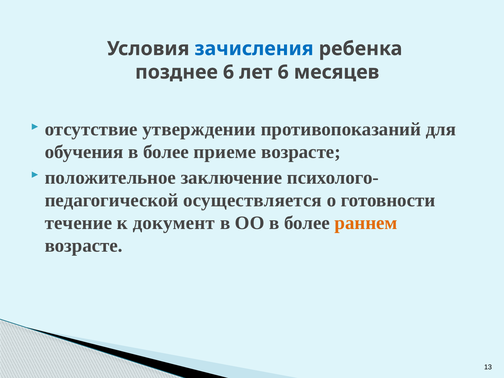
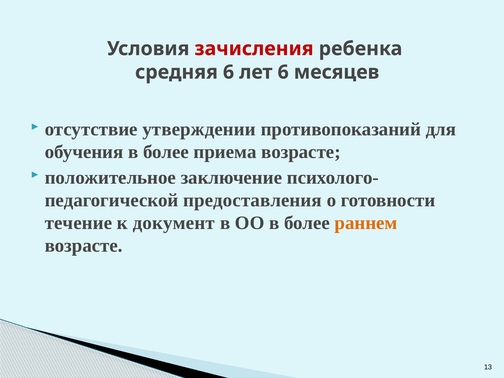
зачисления colour: blue -> red
позднее: позднее -> средняя
приеме: приеме -> приема
осуществляется: осуществляется -> предоставления
